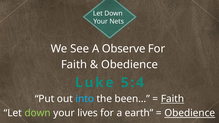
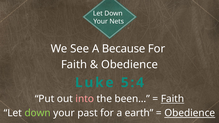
Observe: Observe -> Because
into colour: light blue -> pink
lives: lives -> past
